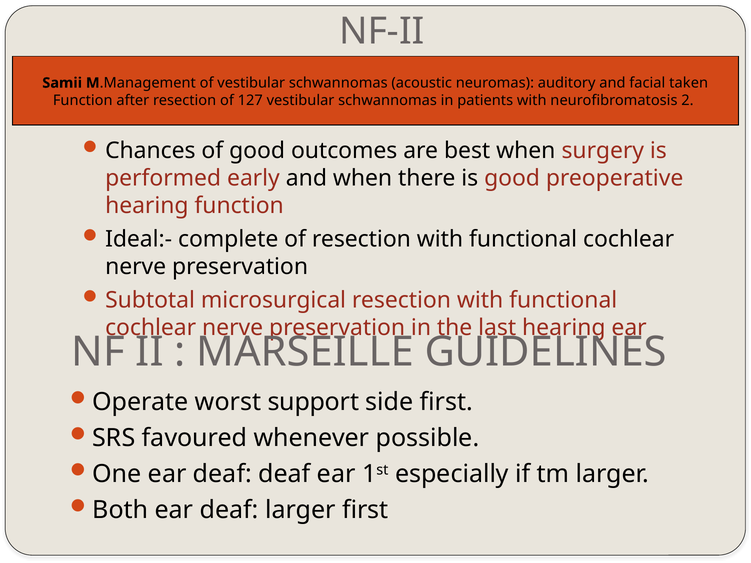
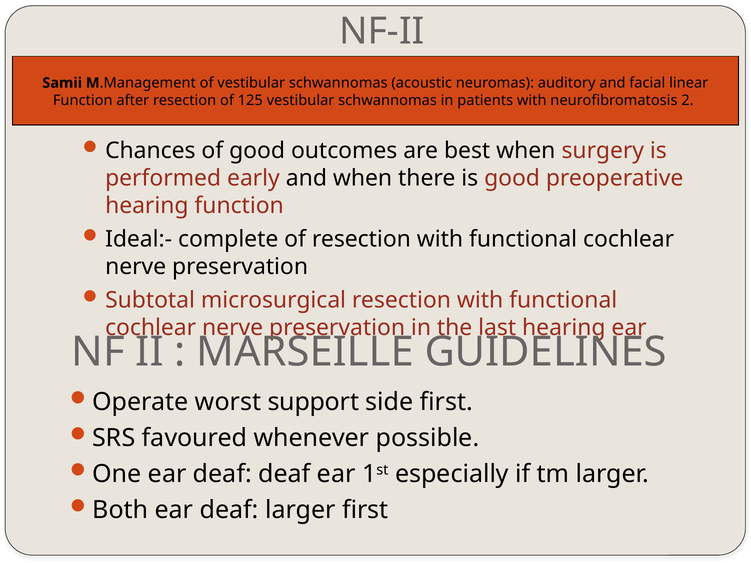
taken: taken -> linear
127: 127 -> 125
